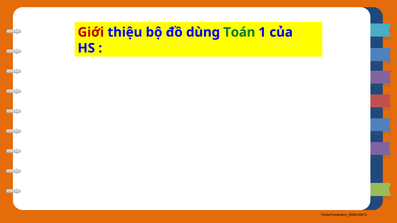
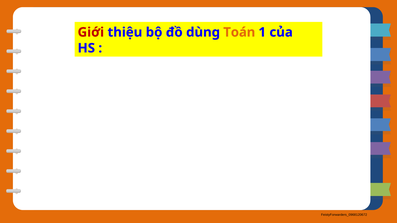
Toán colour: green -> orange
